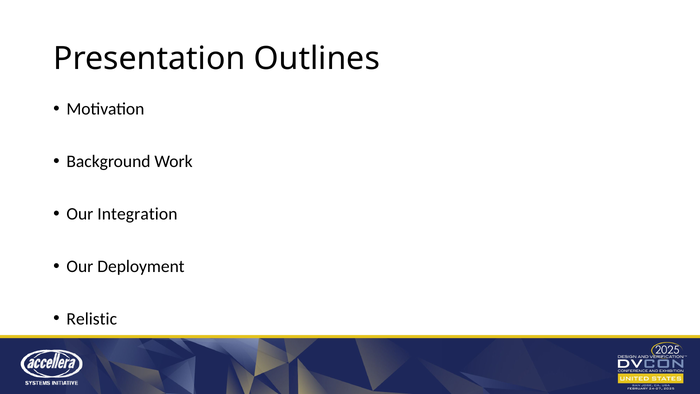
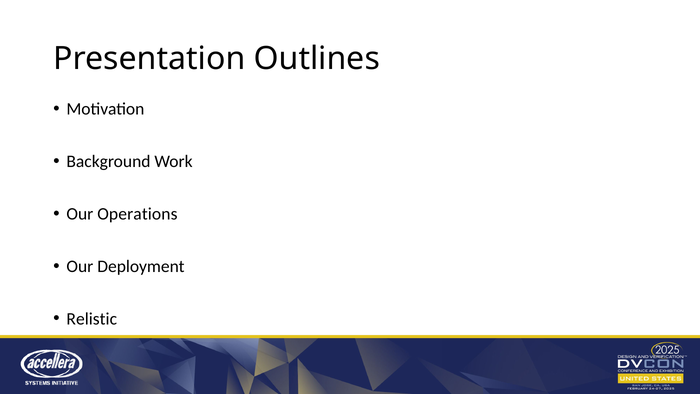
Integration: Integration -> Operations
